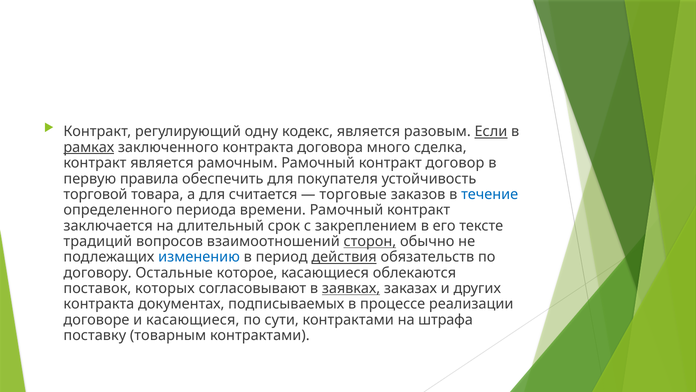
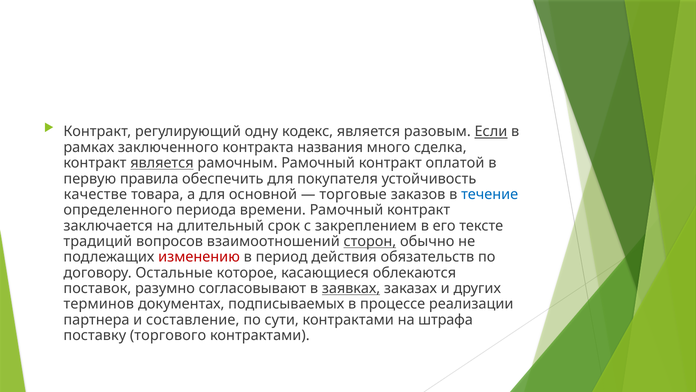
рамках underline: present -> none
договора: договора -> названия
является at (162, 163) underline: none -> present
договор: договор -> оплатой
торговой: торговой -> качестве
считается: считается -> основной
изменению colour: blue -> red
действия underline: present -> none
которых: которых -> разумно
контракта at (99, 304): контракта -> терминов
договоре: договоре -> партнера
и касающиеся: касающиеся -> составление
товарным: товарным -> торгового
